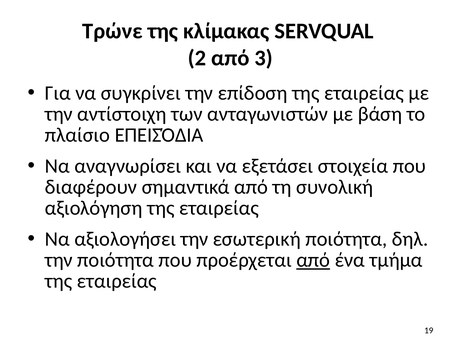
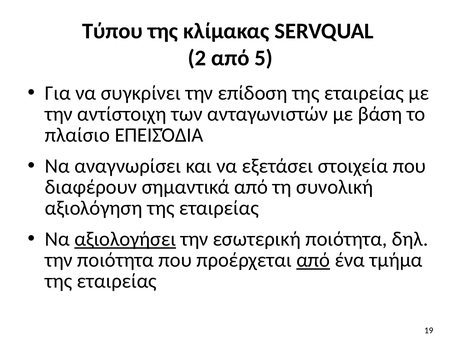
Τρώνε: Τρώνε -> Τύπου
3: 3 -> 5
αξιολογήσει underline: none -> present
